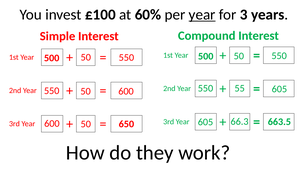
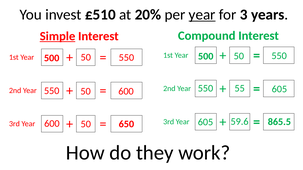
£100: £100 -> £510
60%: 60% -> 20%
Simple underline: none -> present
66.3: 66.3 -> 59.6
663.5: 663.5 -> 865.5
